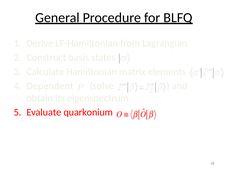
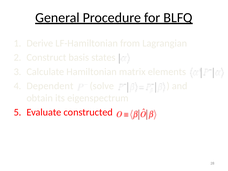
quarkonium: quarkonium -> constructed
